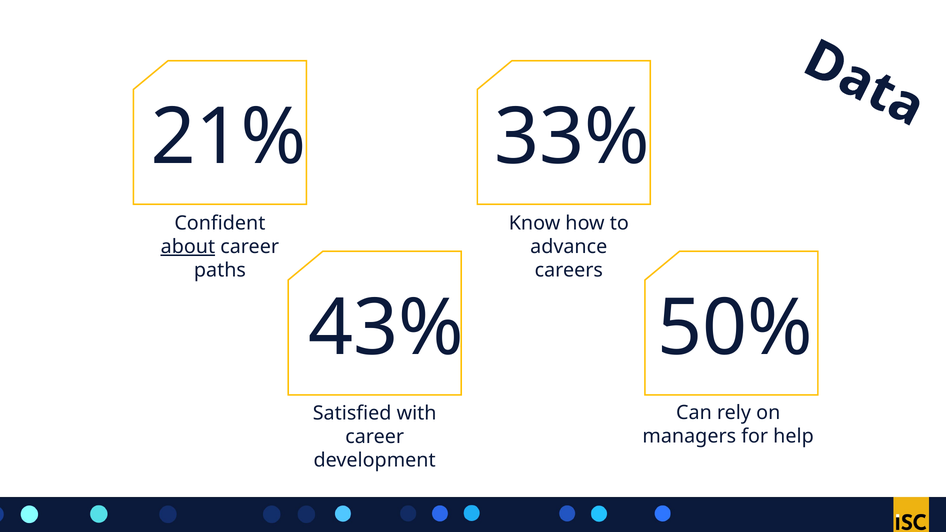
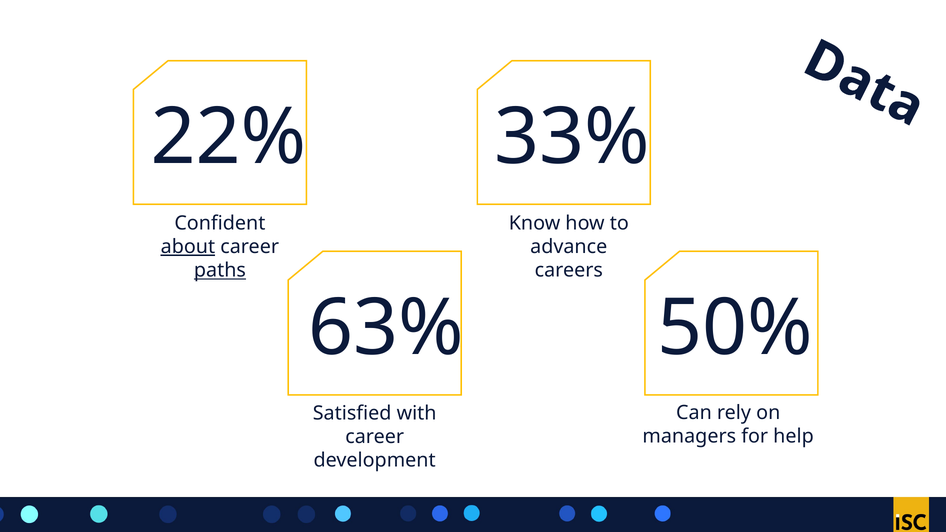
21%: 21% -> 22%
paths underline: none -> present
43%: 43% -> 63%
